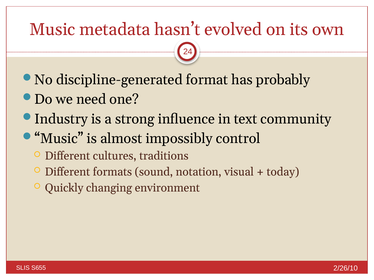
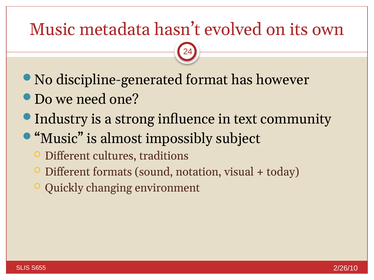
probably: probably -> however
control: control -> subject
